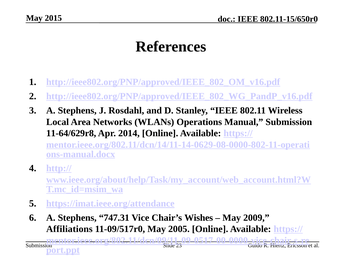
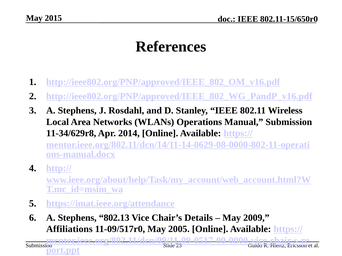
11-64/629r8: 11-64/629r8 -> 11-34/629r8
747.31: 747.31 -> 802.13
Wishes: Wishes -> Details
